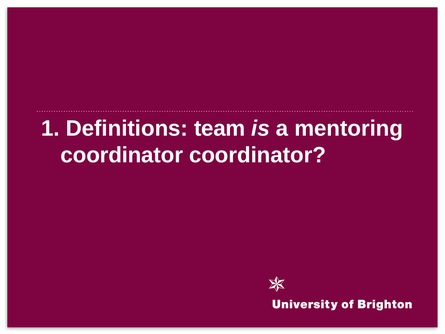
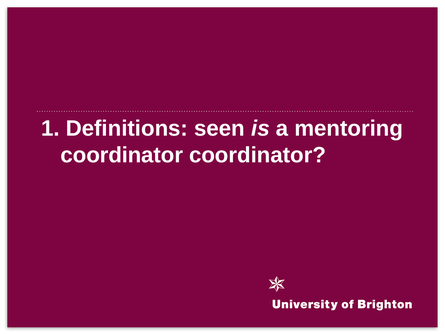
team: team -> seen
